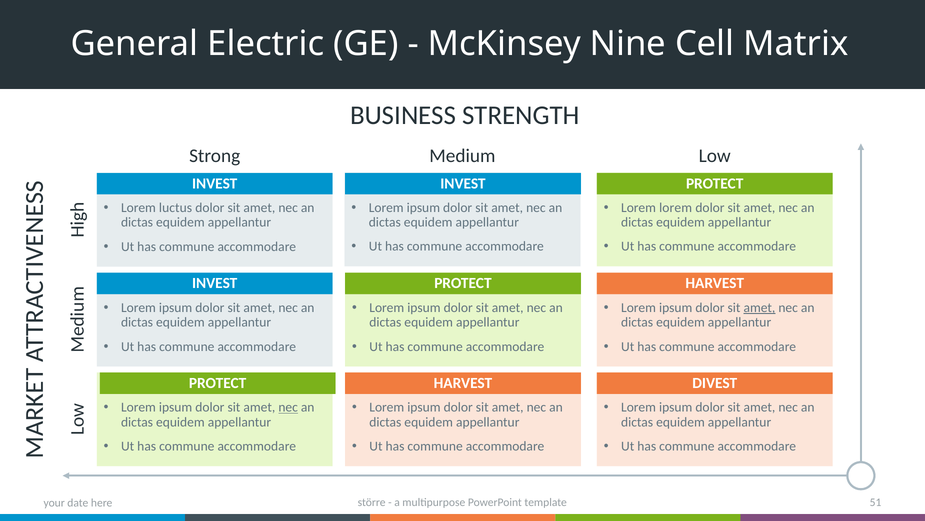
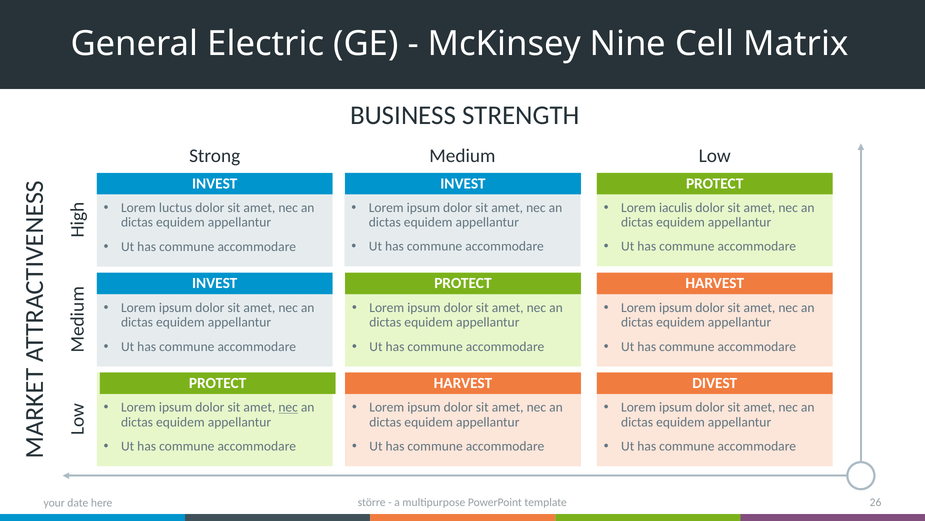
Lorem lorem: lorem -> iaculis
amet at (759, 307) underline: present -> none
51: 51 -> 26
